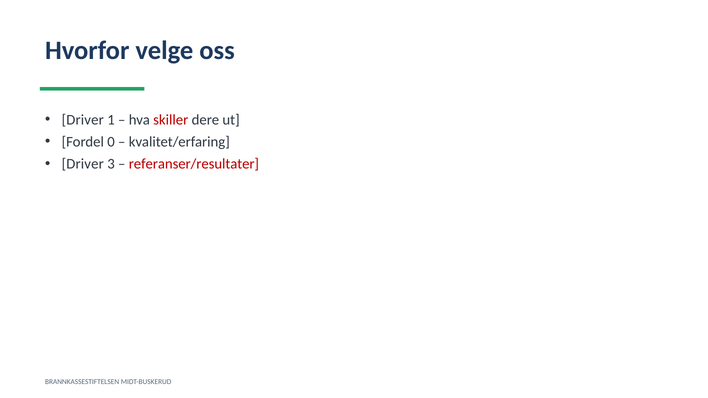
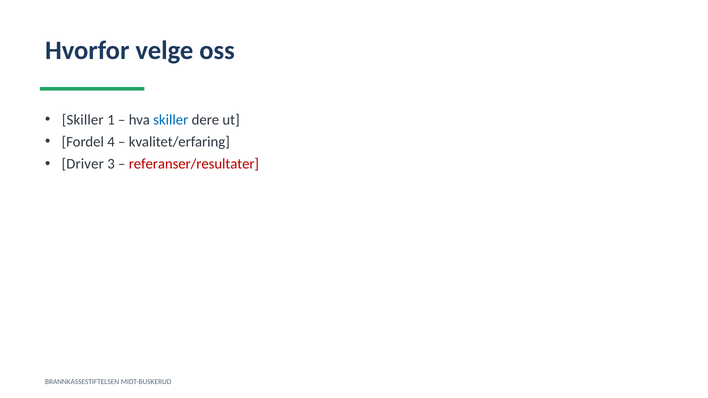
Driver at (83, 120): Driver -> Skiller
skiller at (171, 120) colour: red -> blue
0: 0 -> 4
